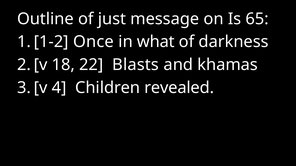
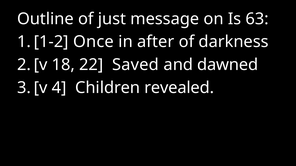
65: 65 -> 63
what: what -> after
Blasts: Blasts -> Saved
khamas: khamas -> dawned
